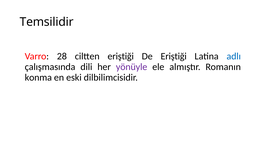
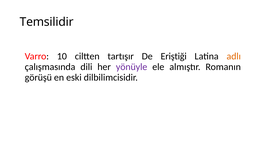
28: 28 -> 10
ciltten eriştiği: eriştiği -> tartışır
adlı colour: blue -> orange
konma: konma -> görüşü
